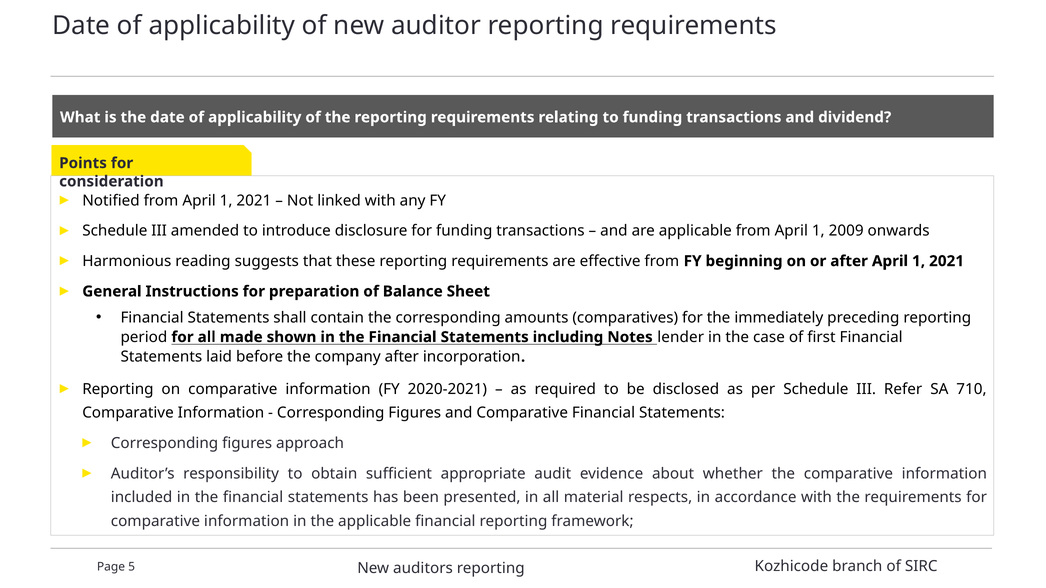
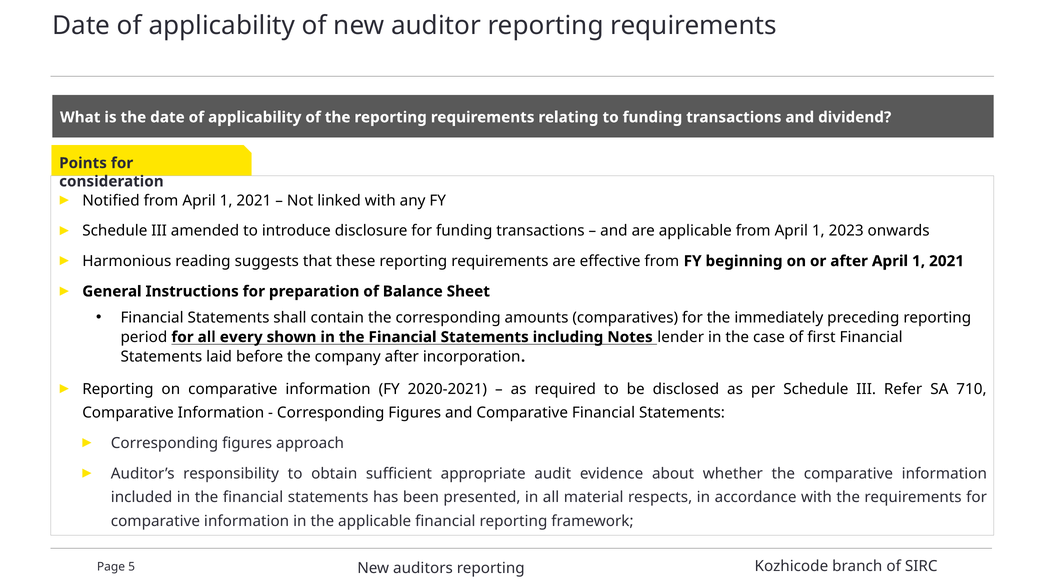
2009: 2009 -> 2023
made: made -> every
